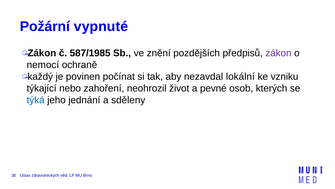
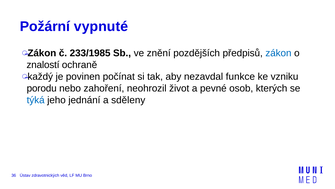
587/1985: 587/1985 -> 233/1985
zákon at (278, 53) colour: purple -> blue
nemocí: nemocí -> znalostí
lokální: lokální -> funkce
týkající: týkající -> porodu
